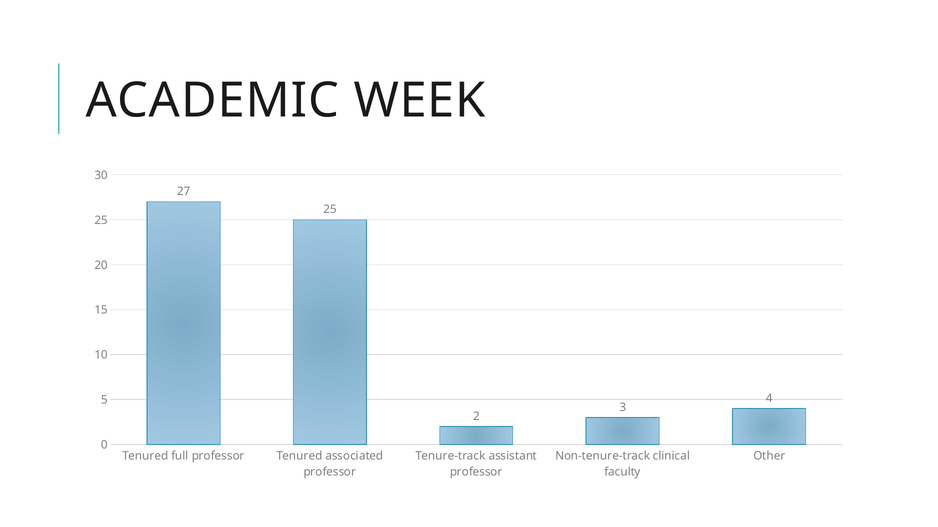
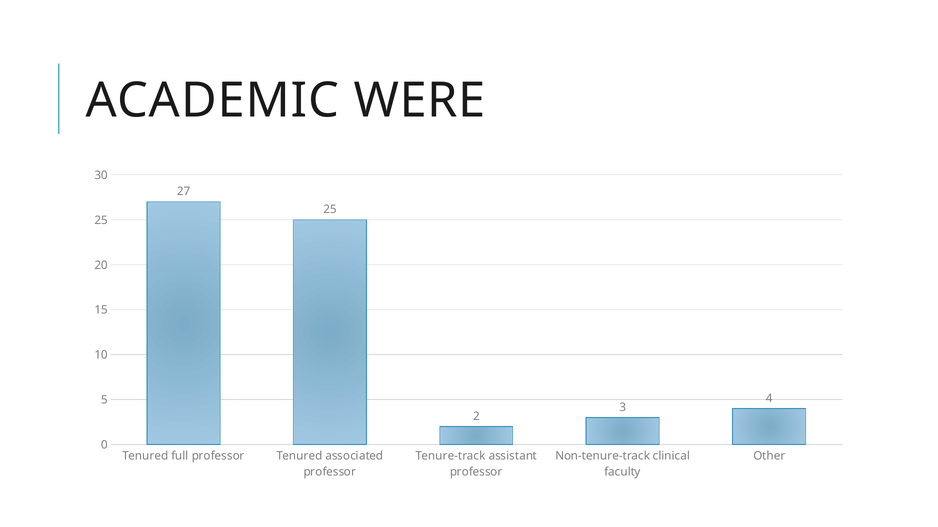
WEEK: WEEK -> WERE
